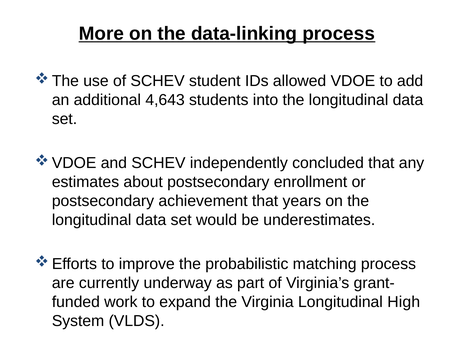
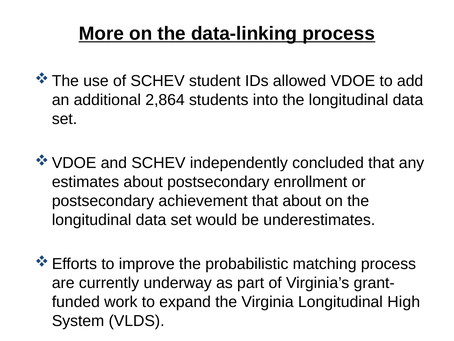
4,643: 4,643 -> 2,864
that years: years -> about
